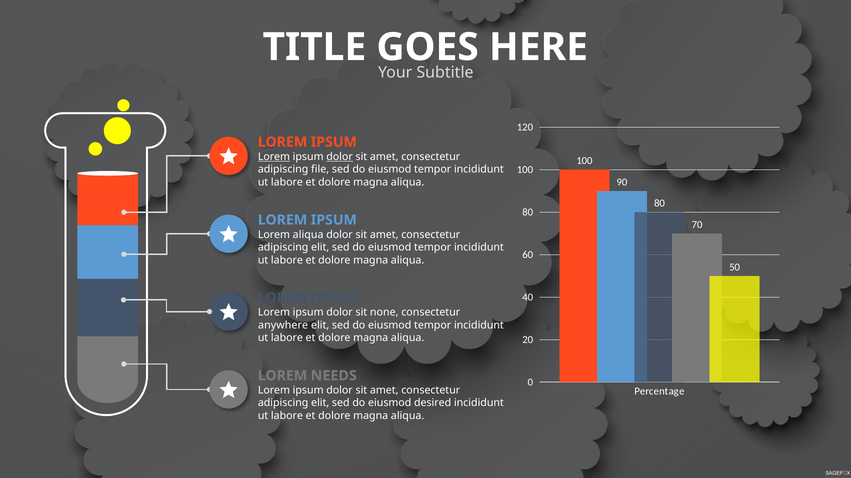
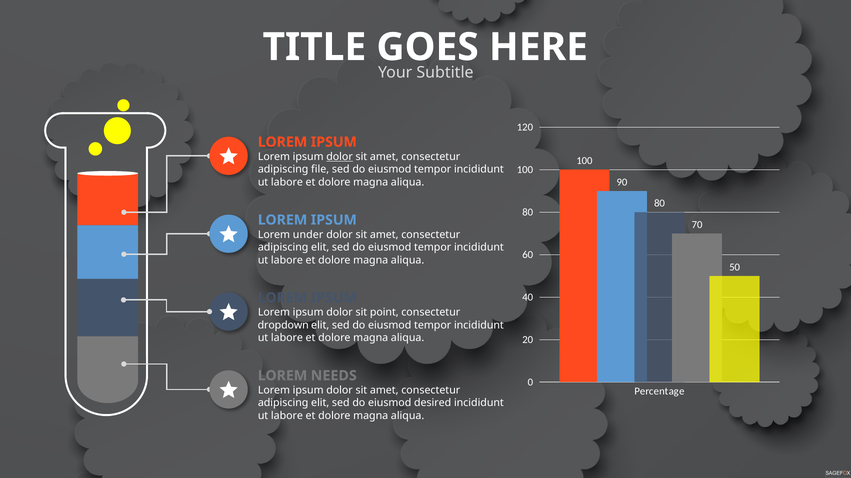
Lorem at (274, 157) underline: present -> none
Lorem aliqua: aliqua -> under
none: none -> point
anywhere: anywhere -> dropdown
